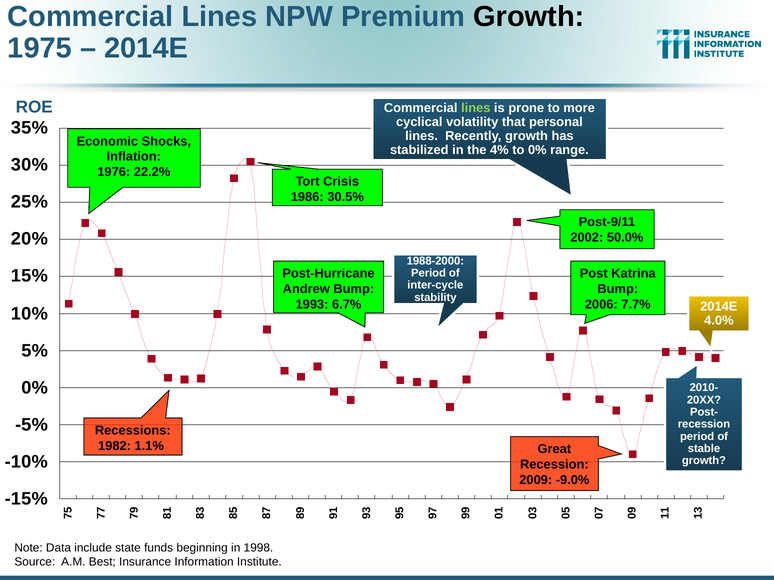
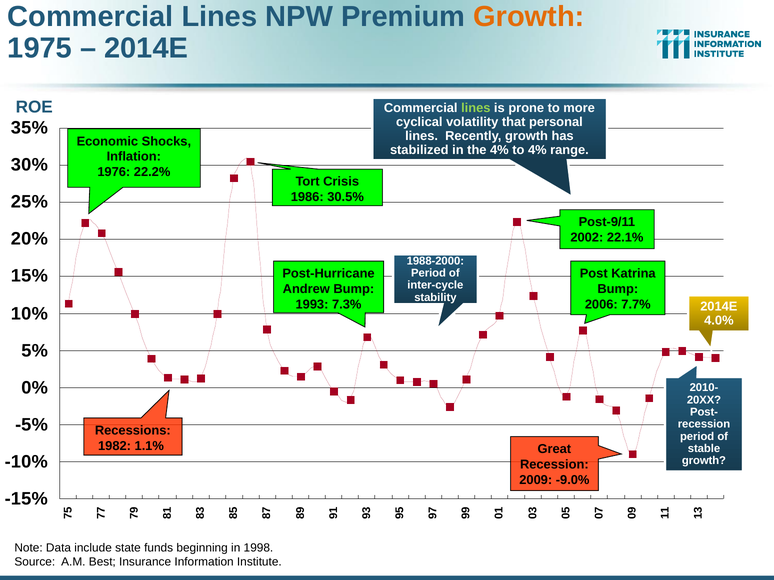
Growth at (529, 17) colour: black -> orange
to 0%: 0% -> 4%
50.0%: 50.0% -> 22.1%
6.7%: 6.7% -> 7.3%
